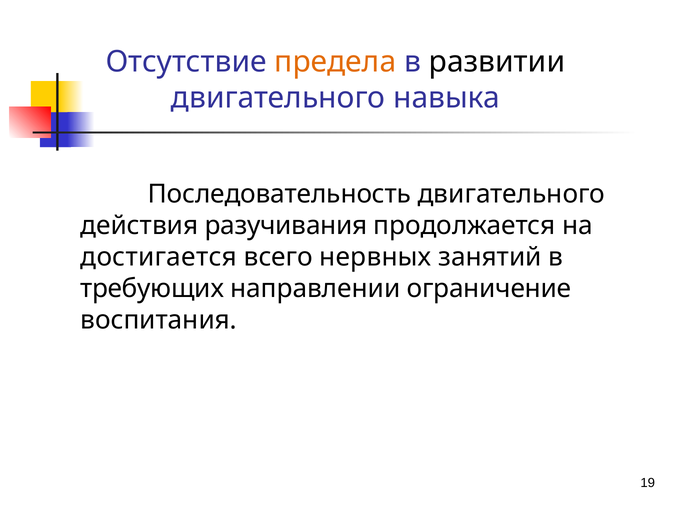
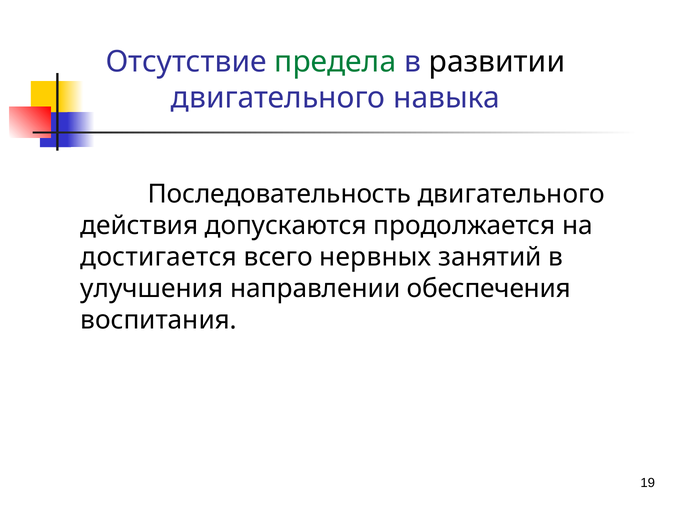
предела colour: orange -> green
разучивания: разучивания -> допускаются
требующих: требующих -> улучшения
ограничение: ограничение -> обеспечения
